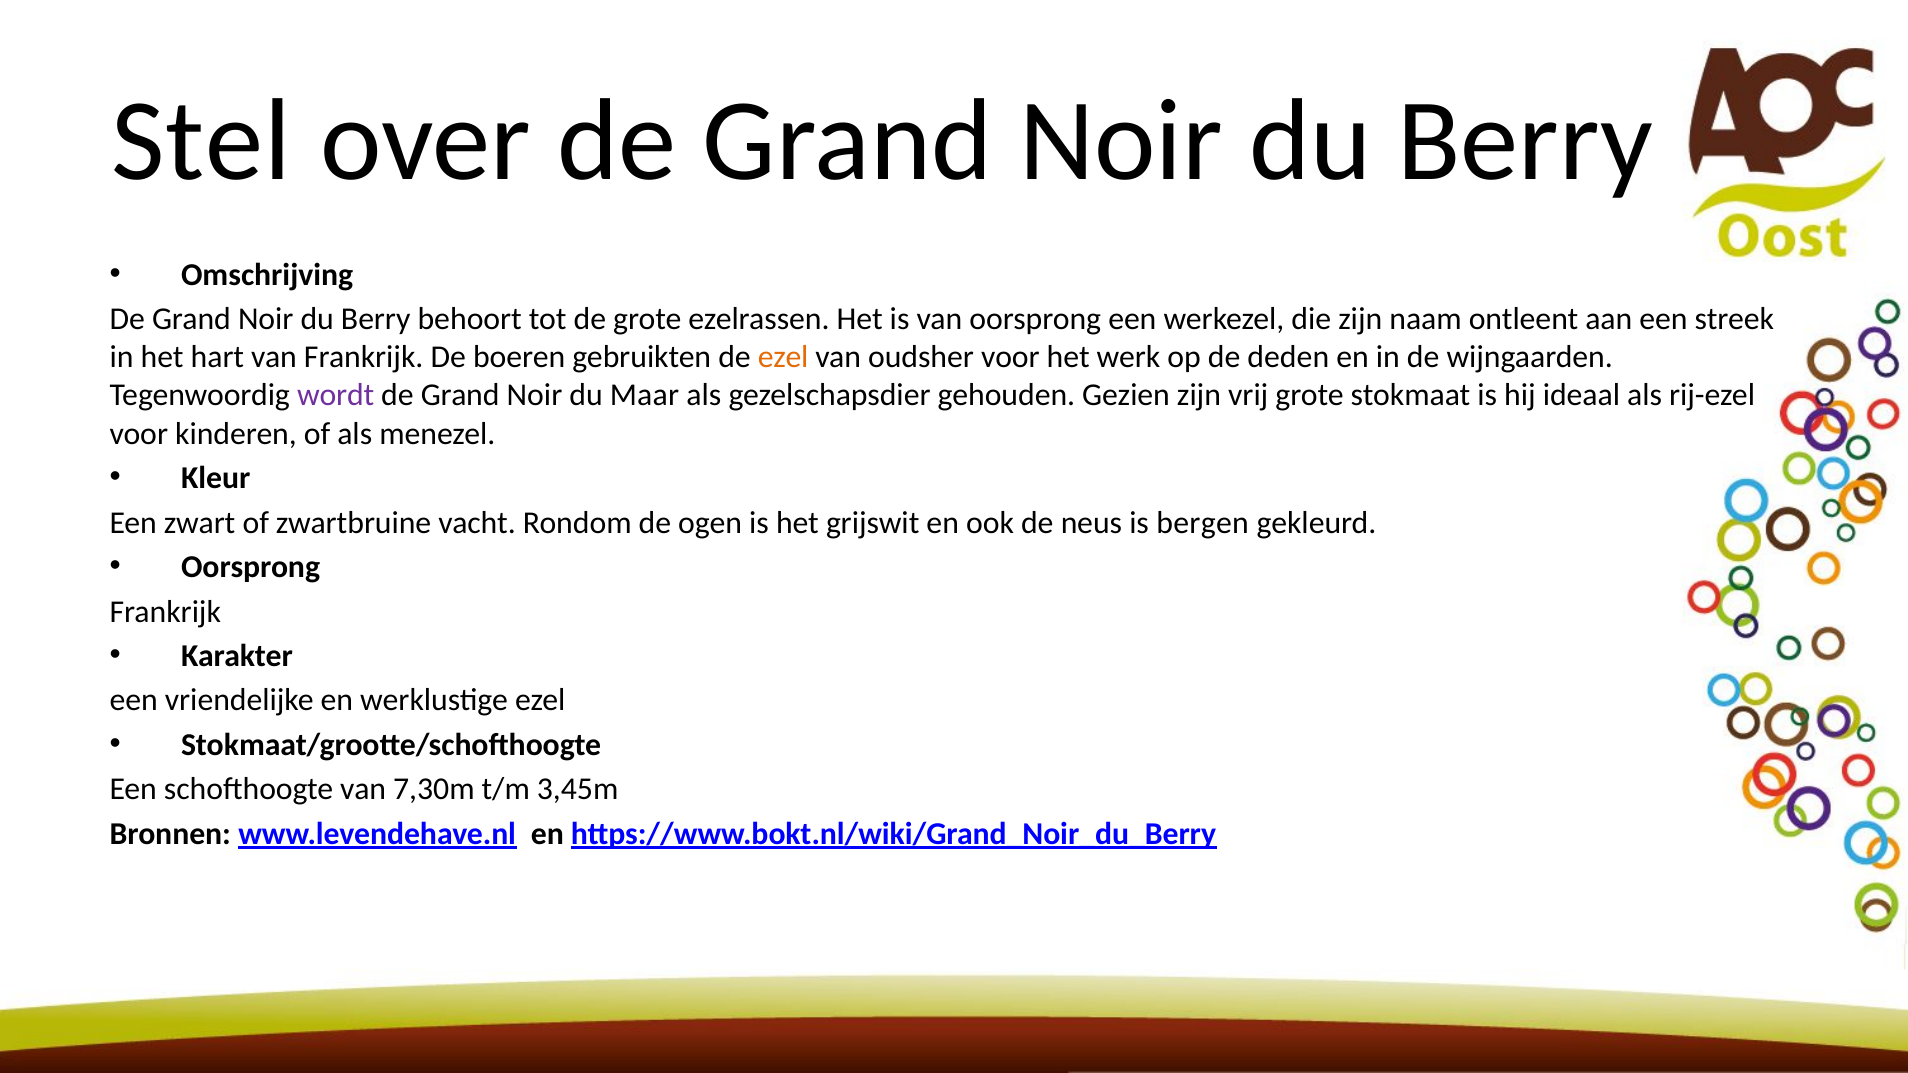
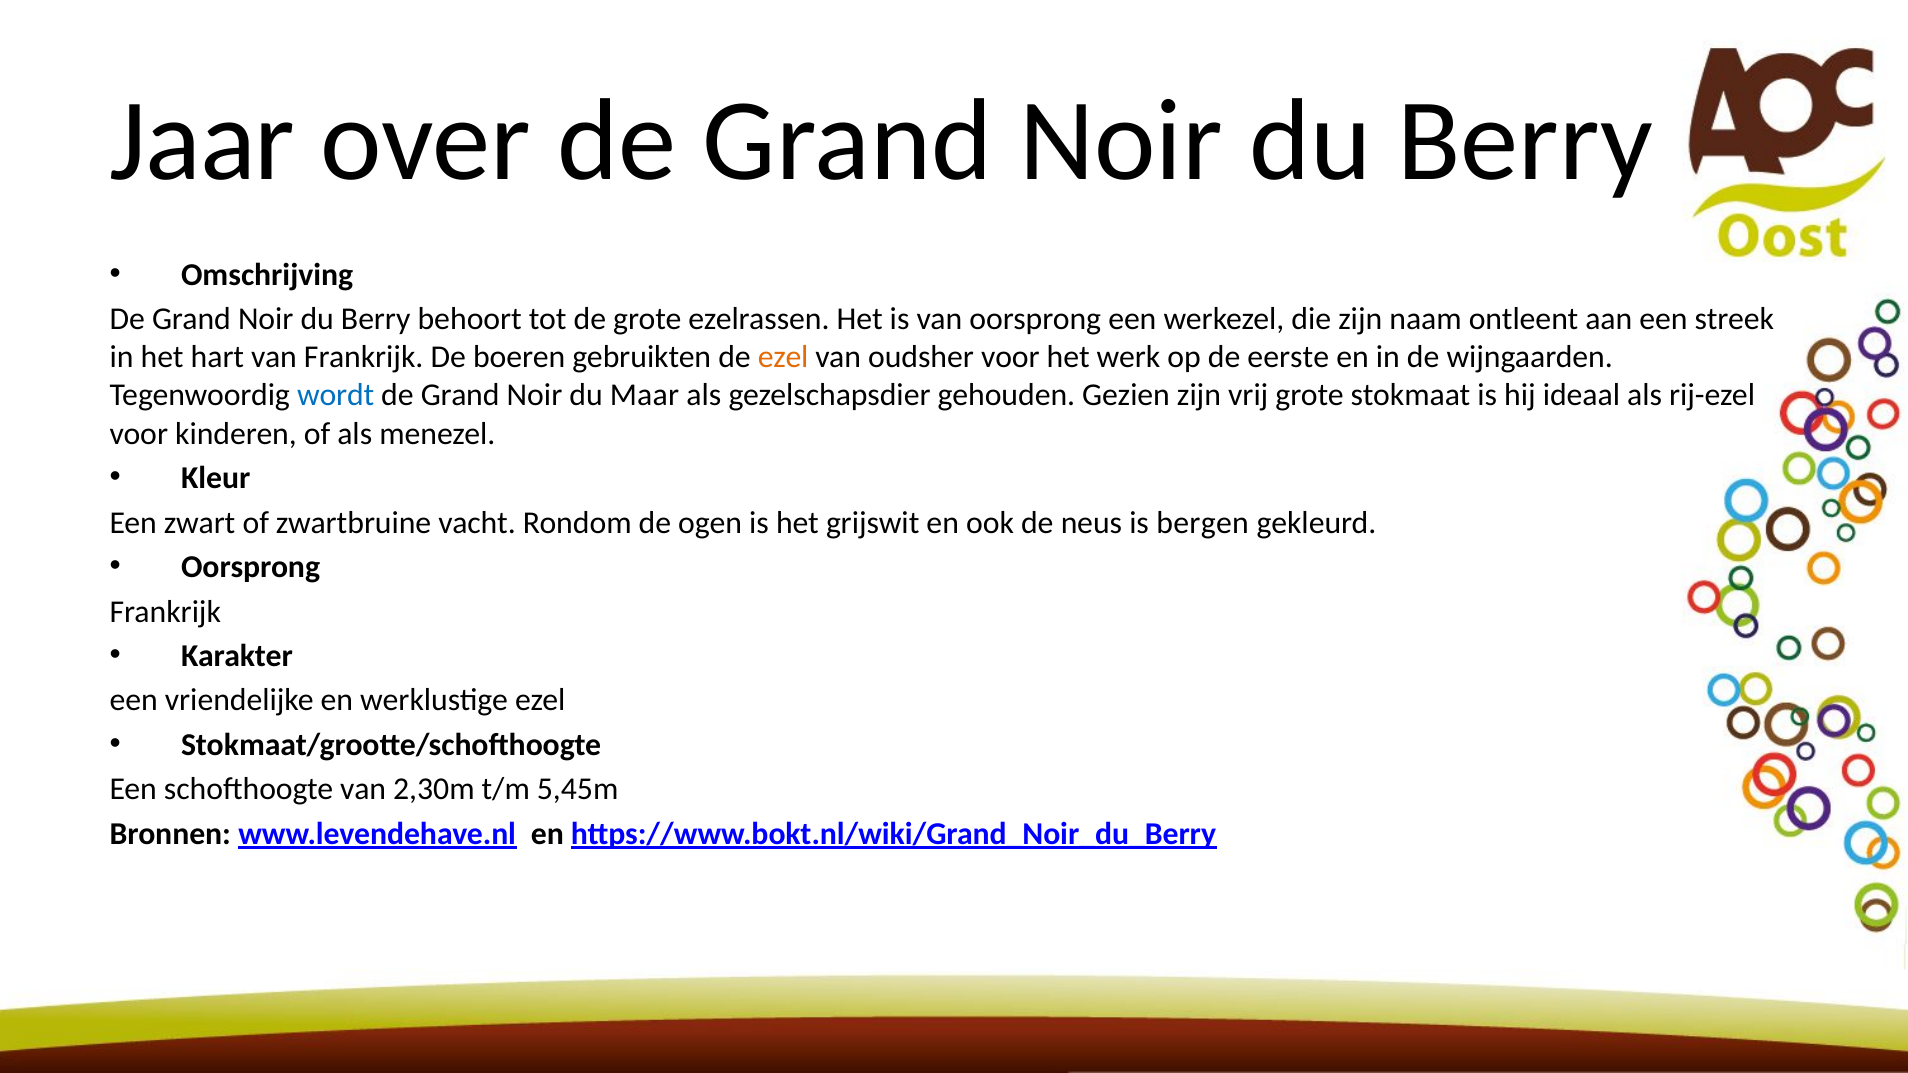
Stel: Stel -> Jaar
deden: deden -> eerste
wordt colour: purple -> blue
7,30m: 7,30m -> 2,30m
3,45m: 3,45m -> 5,45m
